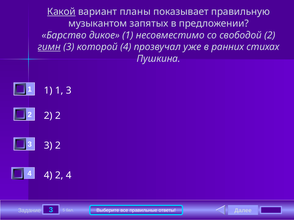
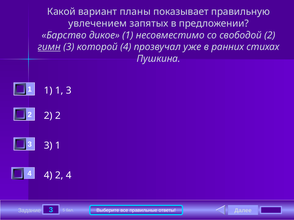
Какой underline: present -> none
музыкантом: музыкантом -> увлечением
2 at (58, 146): 2 -> 1
